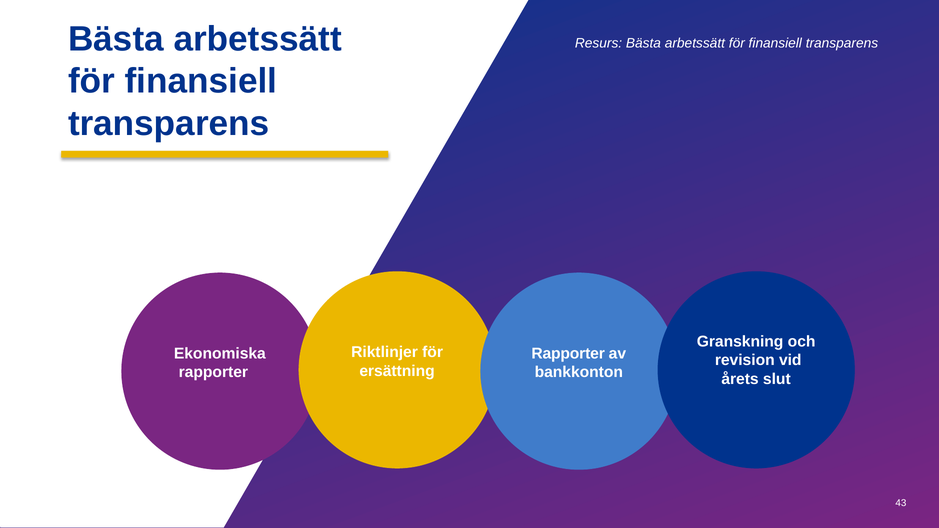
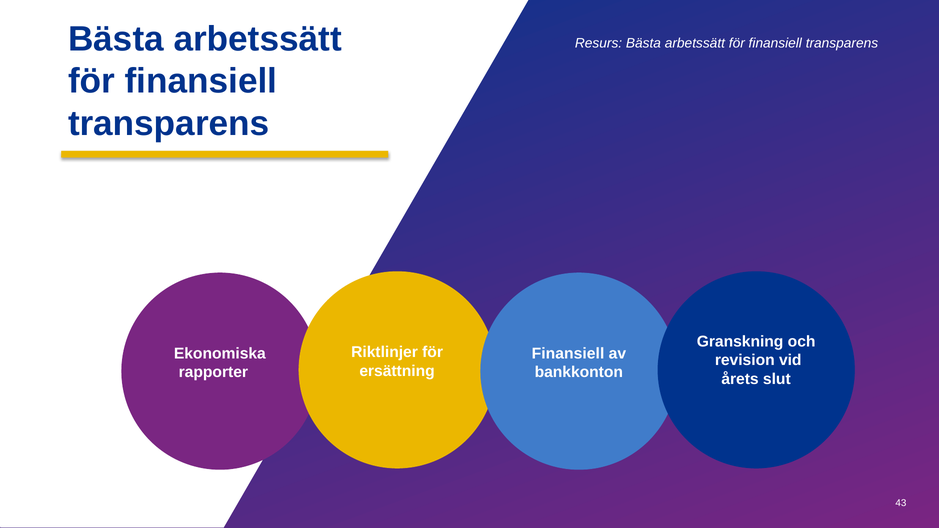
Rapporter at (568, 354): Rapporter -> Finansiell
